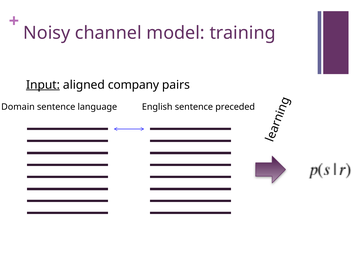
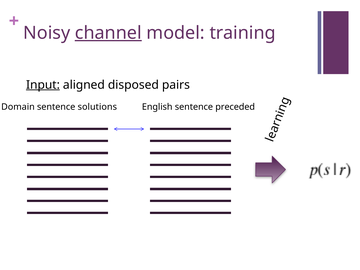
channel underline: none -> present
company: company -> disposed
language: language -> solutions
